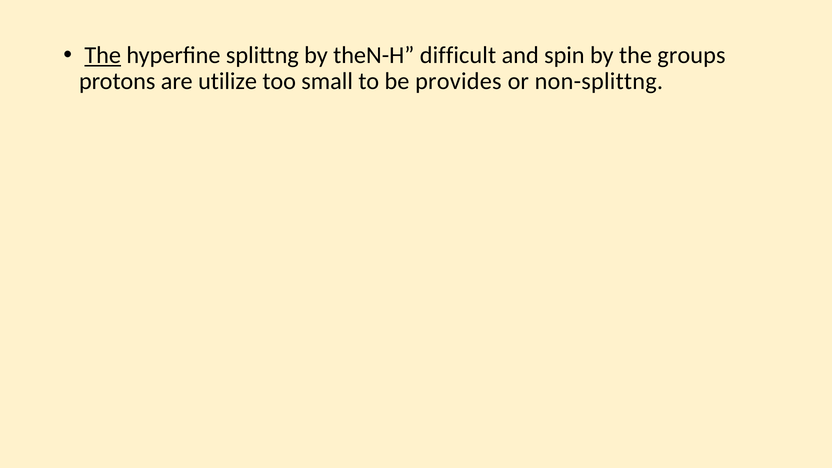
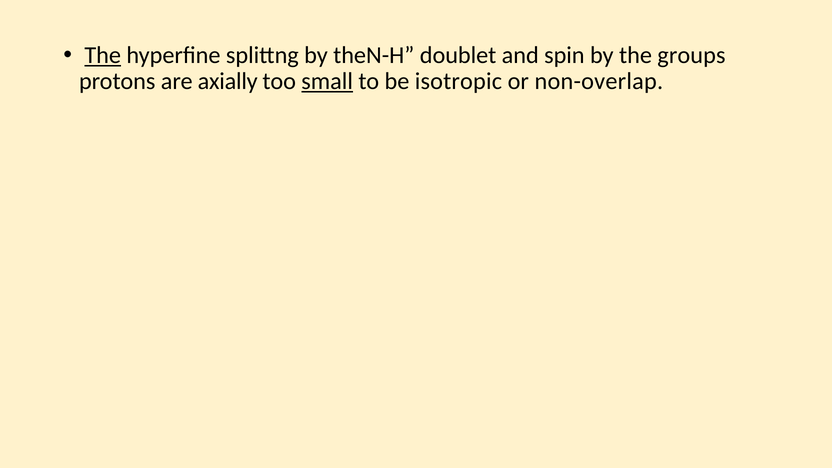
difficult: difficult -> doublet
utilize: utilize -> axially
small underline: none -> present
provides: provides -> isotropic
non-splittng: non-splittng -> non-overlap
